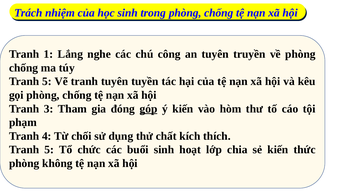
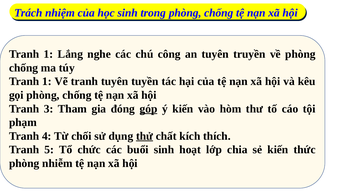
5 at (47, 81): 5 -> 1
thử underline: none -> present
không: không -> nhiễm
